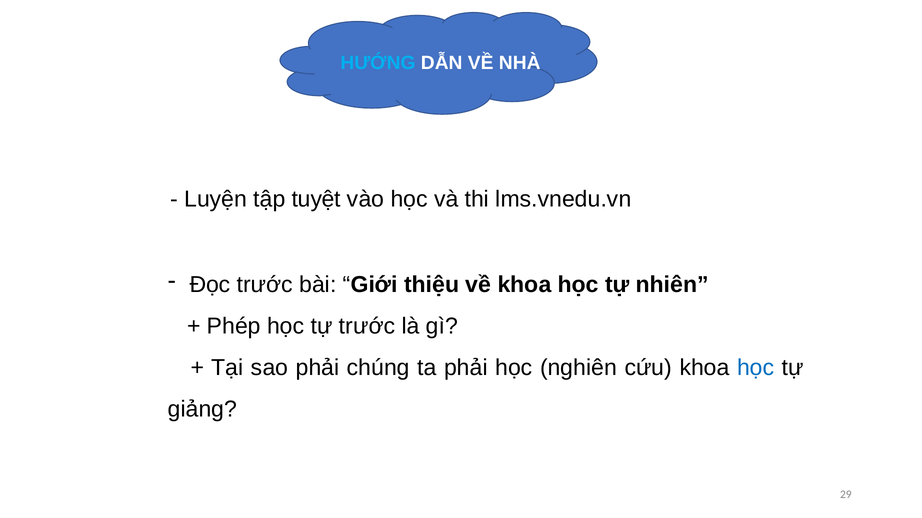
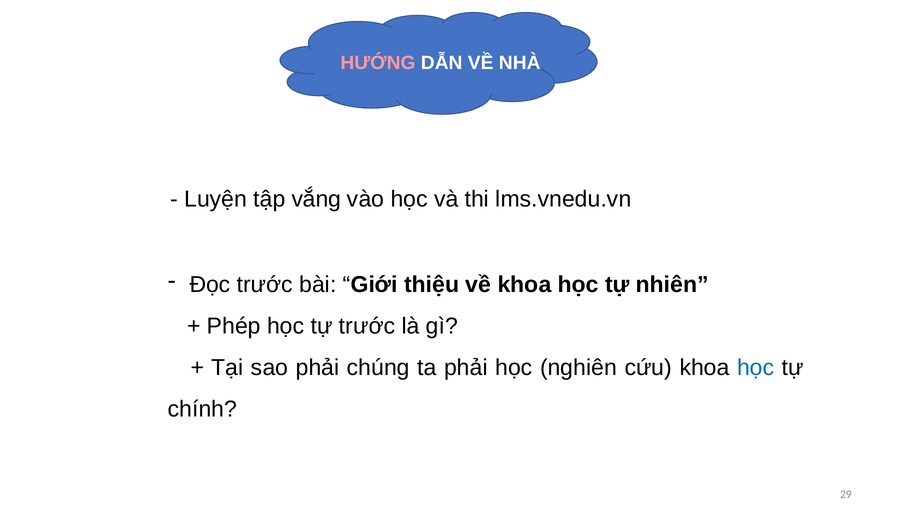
HƯỚNG colour: light blue -> pink
tuyệt: tuyệt -> vắng
giảng: giảng -> chính
